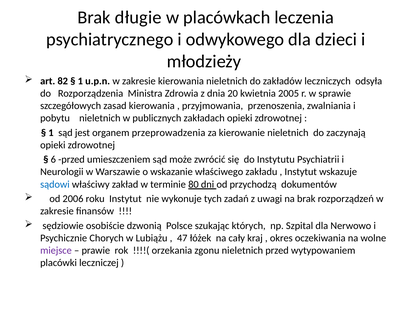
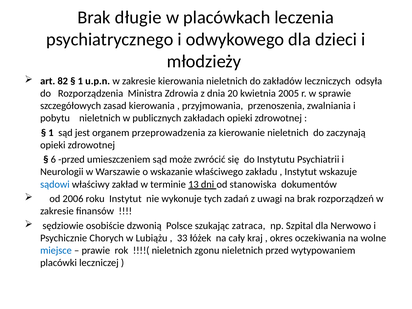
80: 80 -> 13
przychodzą: przychodzą -> stanowiska
których: których -> zatraca
47: 47 -> 33
miejsce colour: purple -> blue
orzekania at (172, 250): orzekania -> nieletnich
